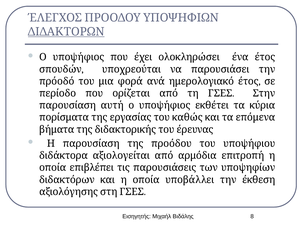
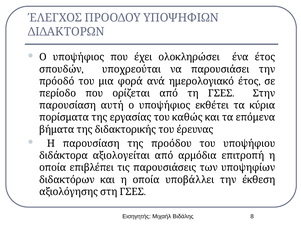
ΔΙΔΑΚΤΟΡΩΝ underline: present -> none
